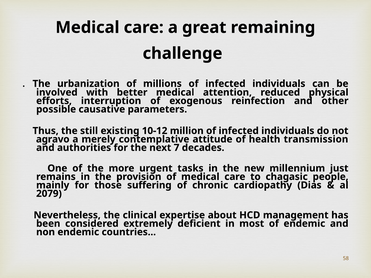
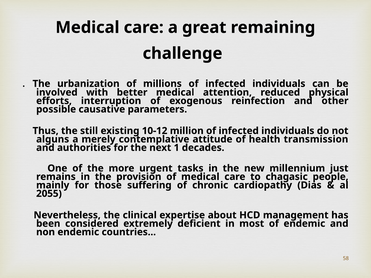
agravo: agravo -> alguns
7: 7 -> 1
2079: 2079 -> 2055
